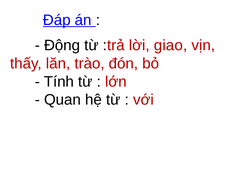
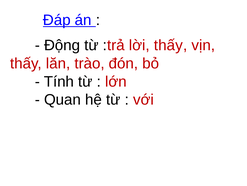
lời giao: giao -> thấy
